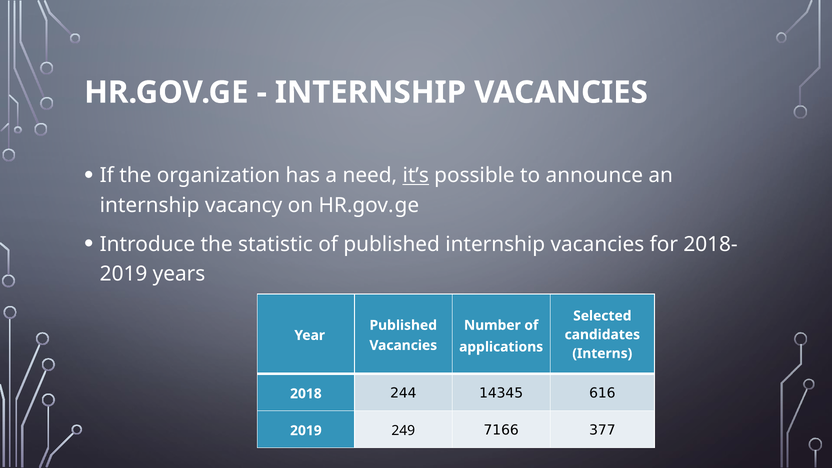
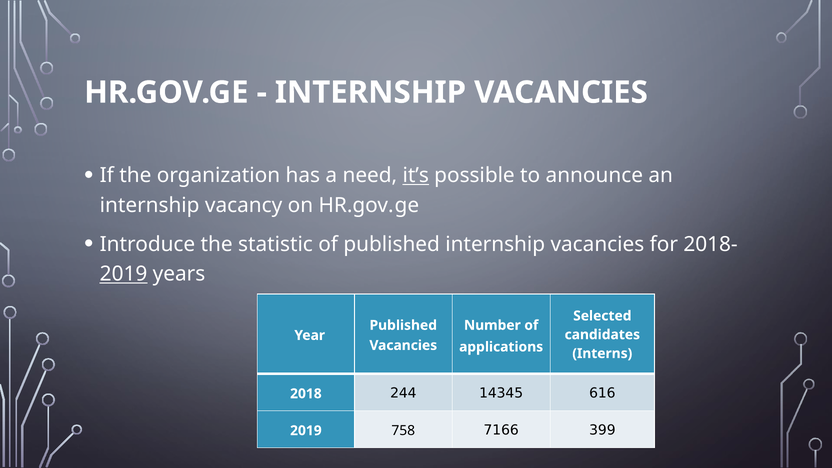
2019 at (124, 274) underline: none -> present
249: 249 -> 758
377: 377 -> 399
